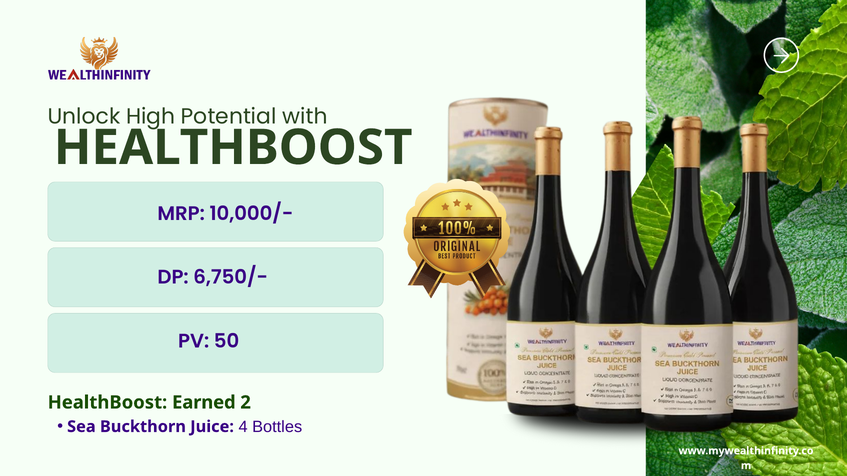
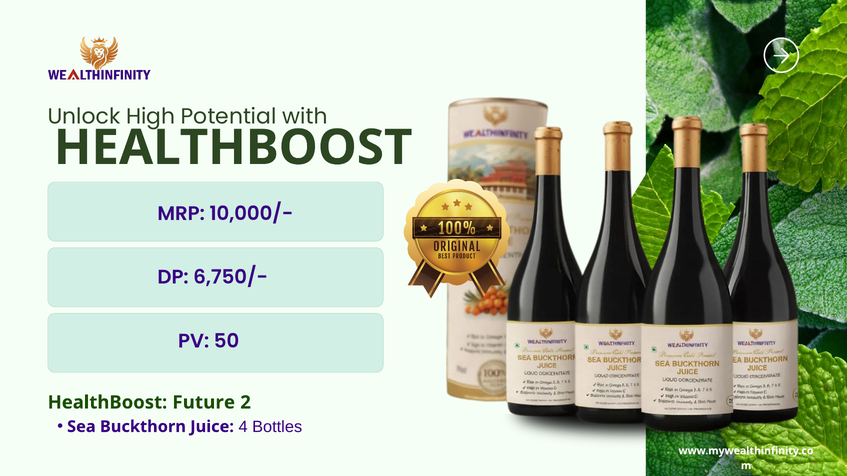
Earned: Earned -> Future
